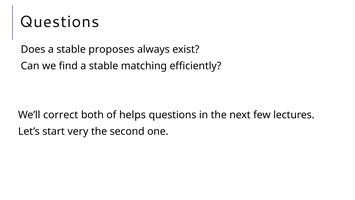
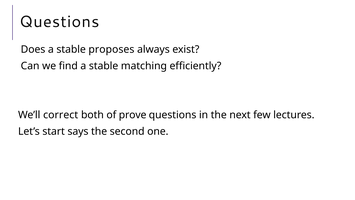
helps: helps -> prove
very: very -> says
